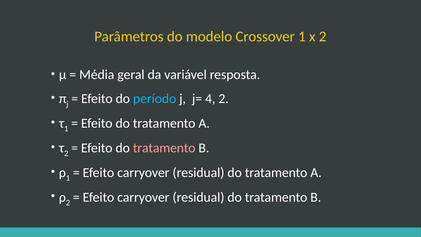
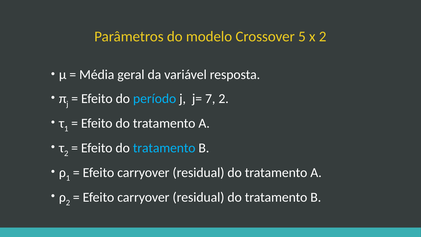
Crossover 1: 1 -> 5
4: 4 -> 7
tratamento at (164, 148) colour: pink -> light blue
